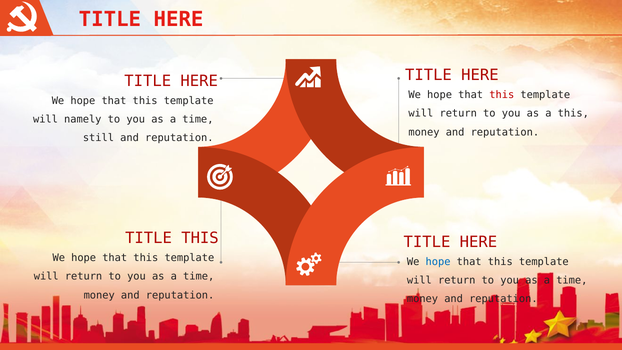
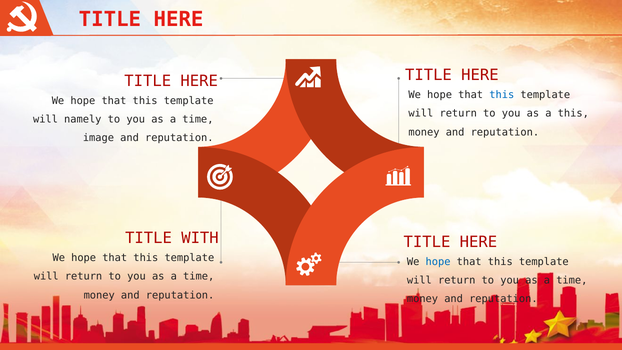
this at (502, 95) colour: red -> blue
still: still -> image
TITLE THIS: THIS -> WITH
